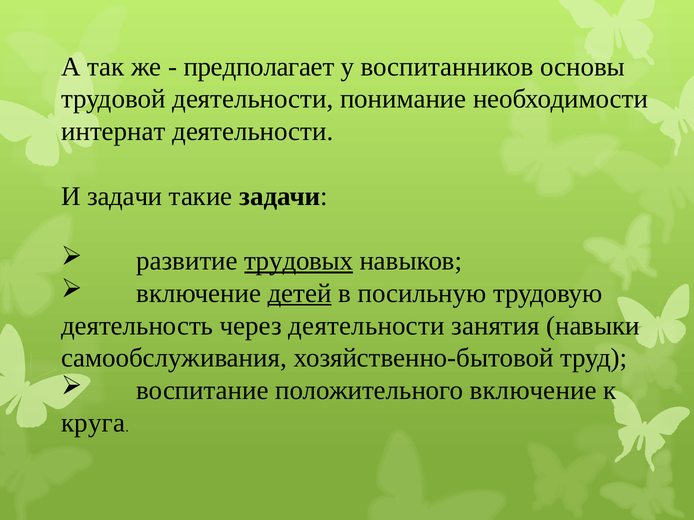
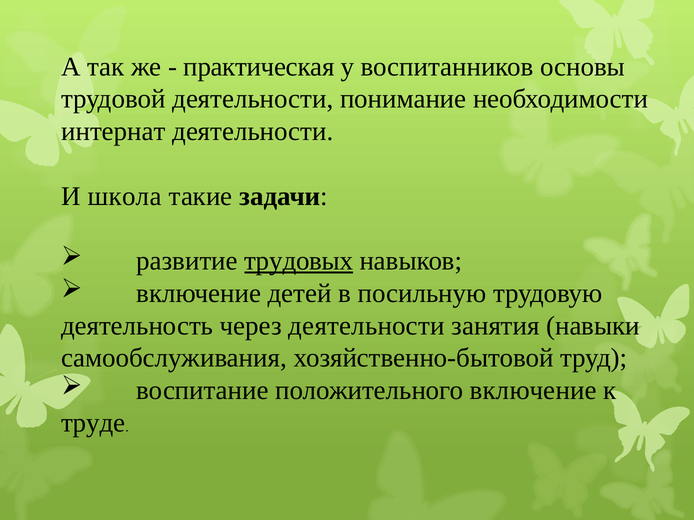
предполагает: предполагает -> практическая
И задачи: задачи -> школа
детей underline: present -> none
круга: круга -> труде
